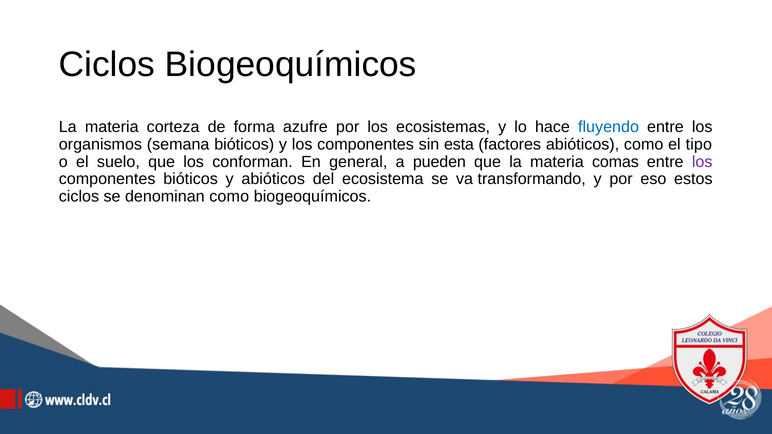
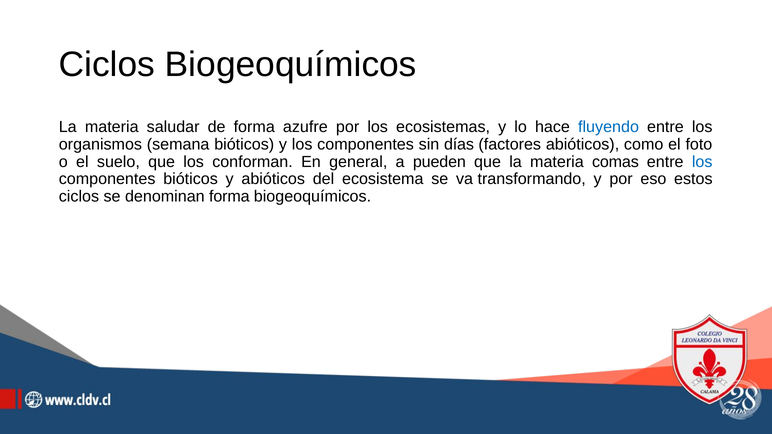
corteza: corteza -> saludar
esta: esta -> días
tipo: tipo -> foto
los at (702, 162) colour: purple -> blue
denominan como: como -> forma
